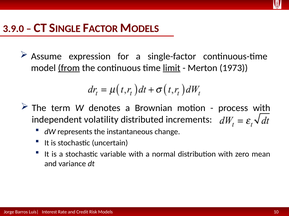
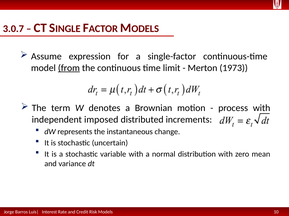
3.9.0: 3.9.0 -> 3.0.7
limit underline: present -> none
volatility: volatility -> imposed
